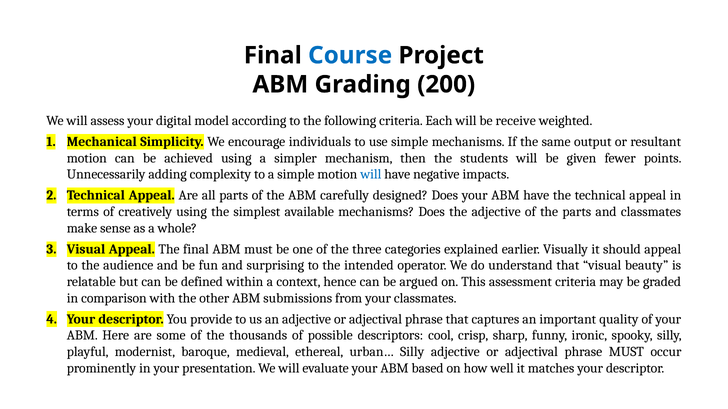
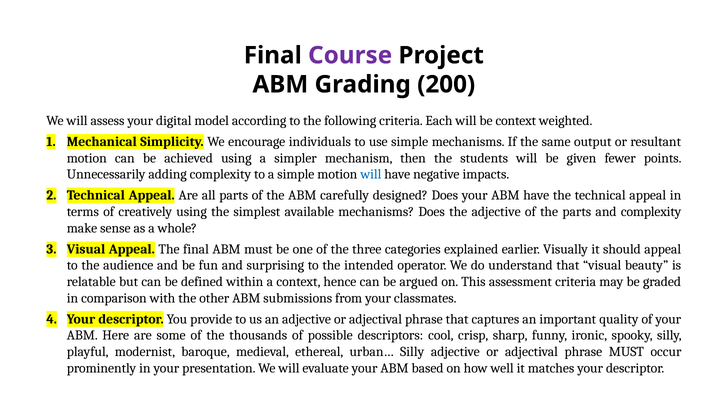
Course colour: blue -> purple
be receive: receive -> context
and classmates: classmates -> complexity
